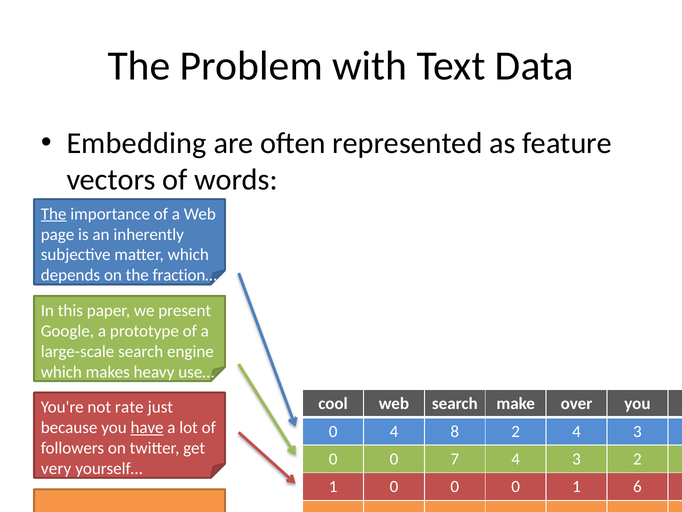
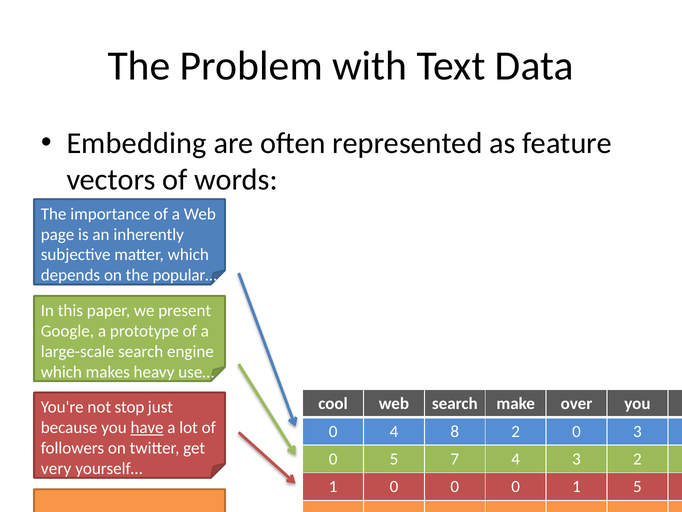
The at (54, 214) underline: present -> none
fraction…: fraction… -> popular…
rate: rate -> stop
2 4: 4 -> 0
0 at (394, 459): 0 -> 5
1 6: 6 -> 5
